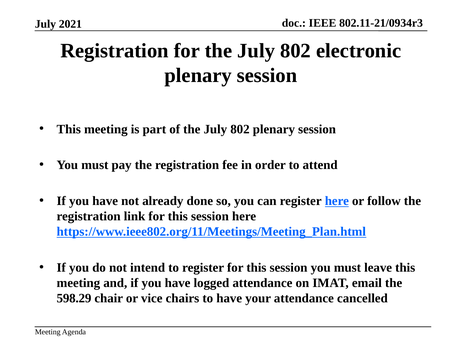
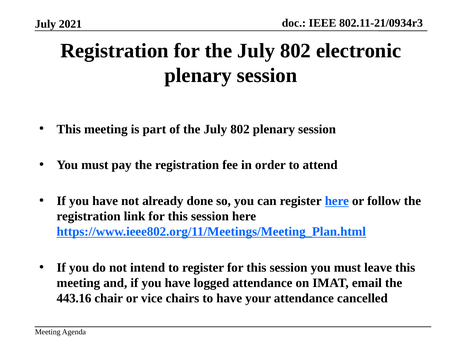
598.29: 598.29 -> 443.16
